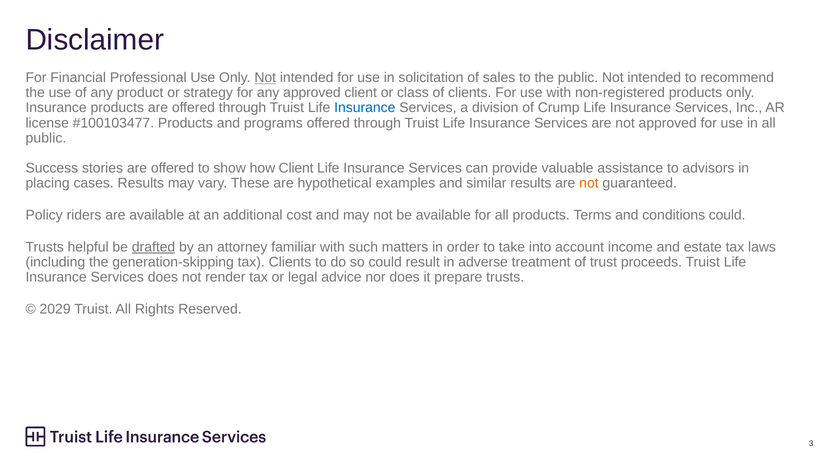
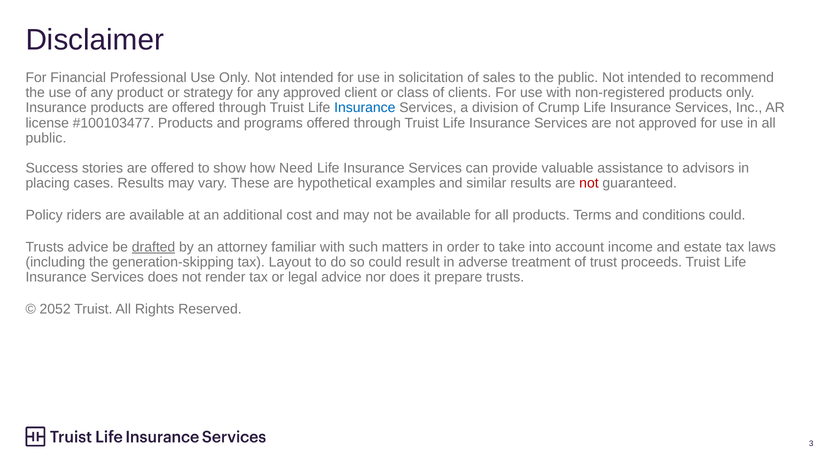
Not at (265, 78) underline: present -> none
how Client: Client -> Need
not at (589, 183) colour: orange -> red
Trusts helpful: helpful -> advice
tax Clients: Clients -> Layout
2029: 2029 -> 2052
